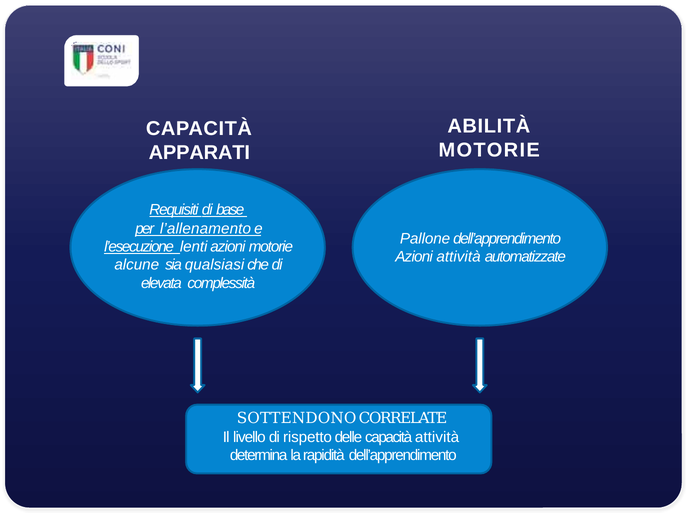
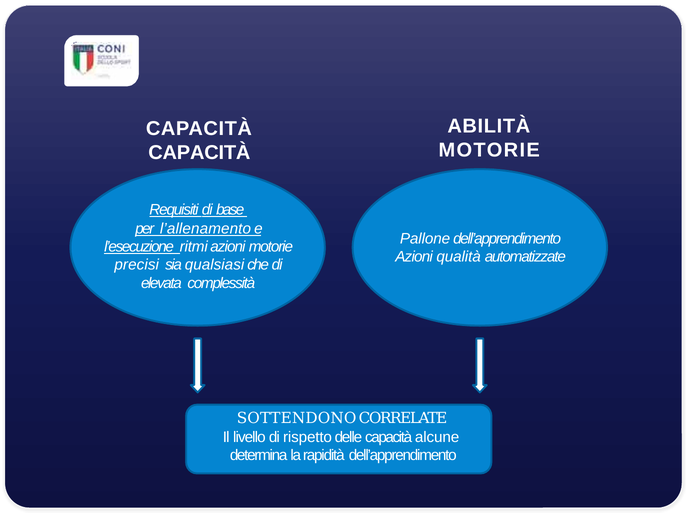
APPARATI at (199, 153): APPARATI -> CAPACITÀ
lenti: lenti -> ritmi
Azioni attività: attività -> qualità
alcune: alcune -> precisi
capacità attività: attività -> alcune
